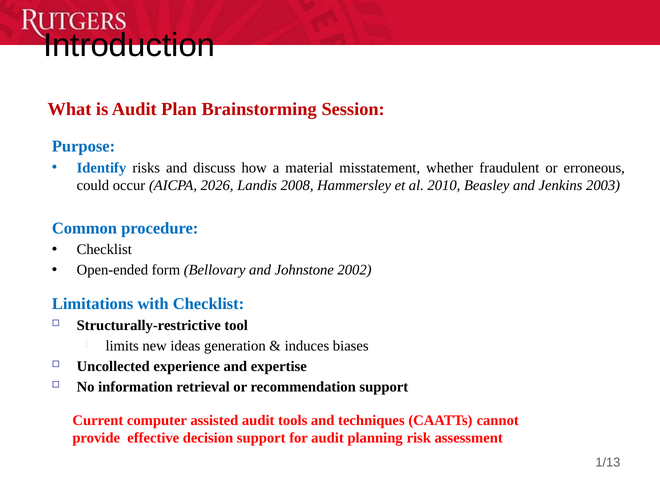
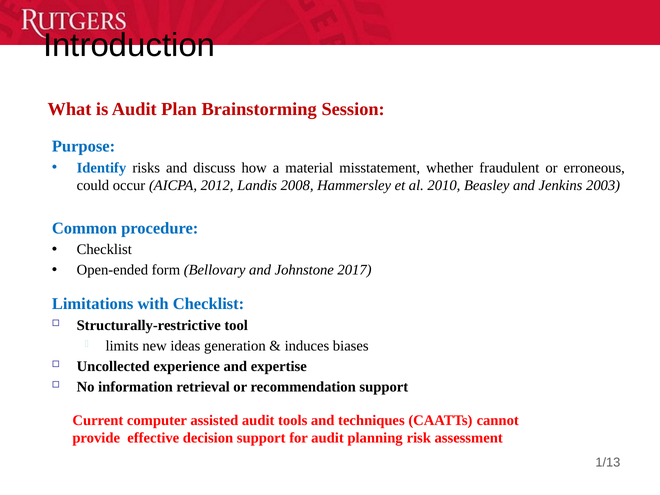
2026: 2026 -> 2012
2002: 2002 -> 2017
